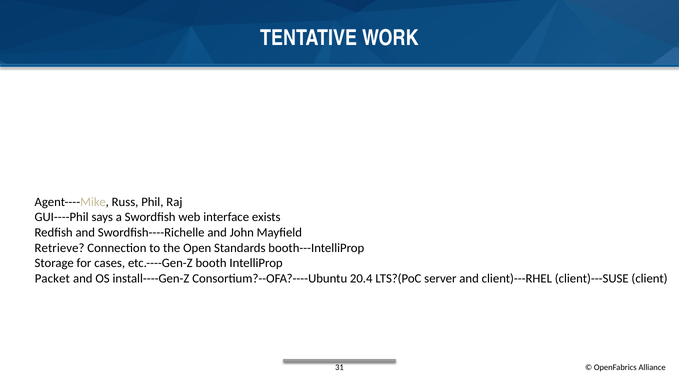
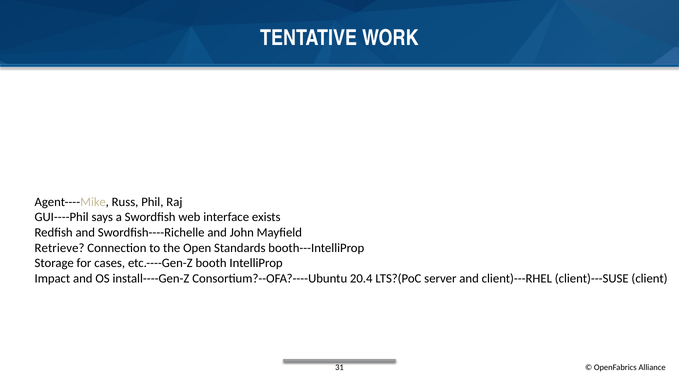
Packet: Packet -> Impact
